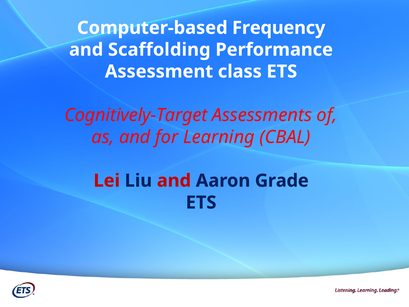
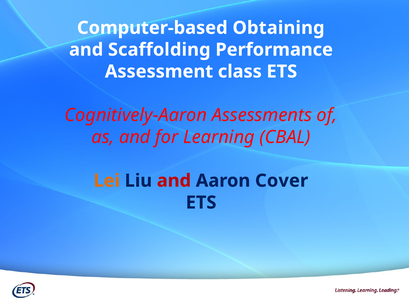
Frequency: Frequency -> Obtaining
Cognitively-Target: Cognitively-Target -> Cognitively-Aaron
Lei colour: red -> orange
Grade: Grade -> Cover
